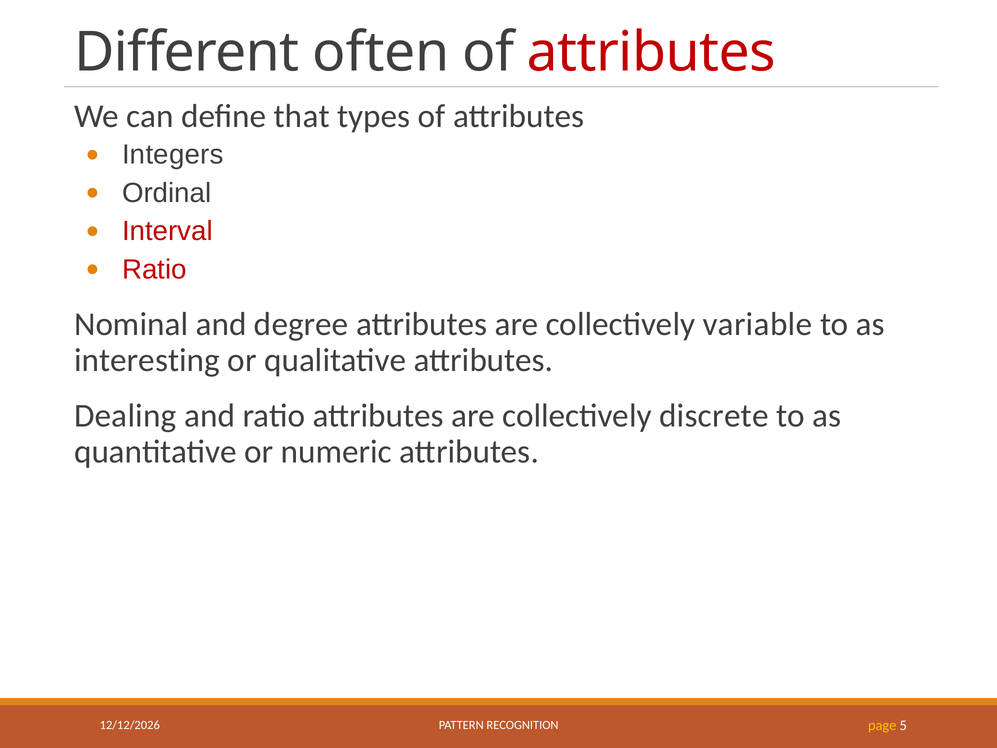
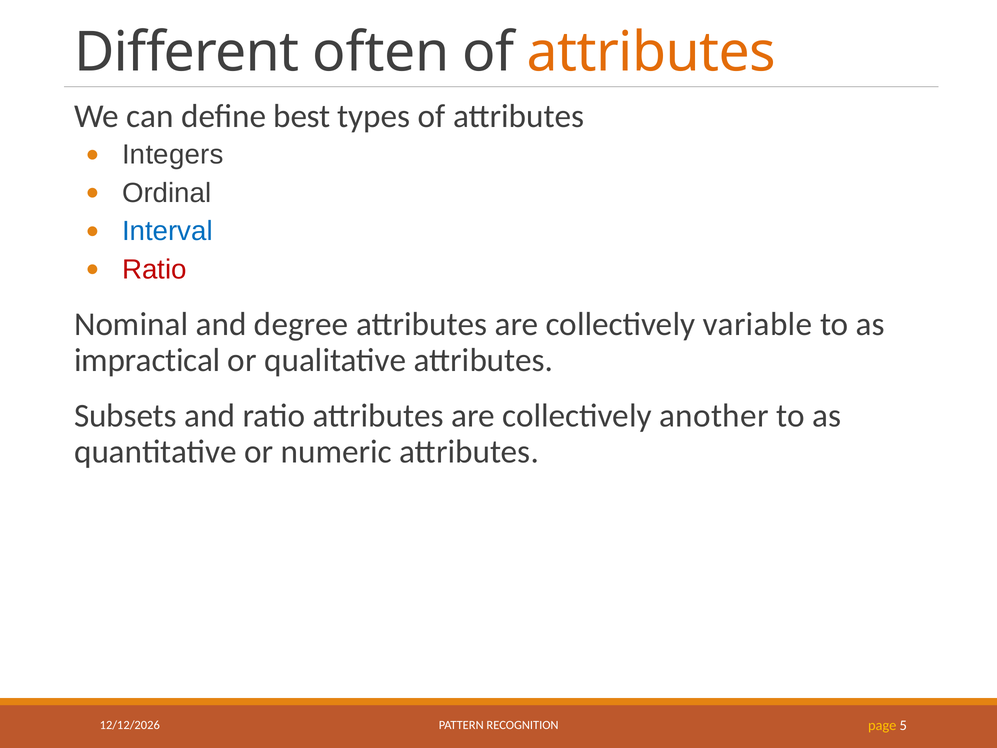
attributes at (651, 52) colour: red -> orange
that: that -> best
Interval colour: red -> blue
interesting: interesting -> impractical
Dealing: Dealing -> Subsets
discrete: discrete -> another
